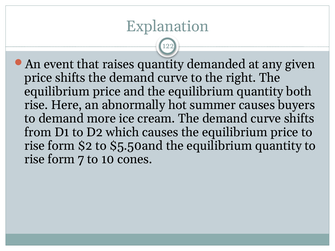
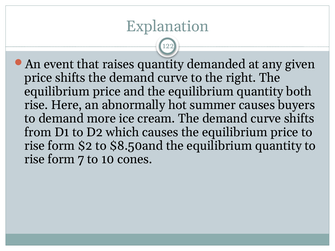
$5.50and: $5.50and -> $8.50and
